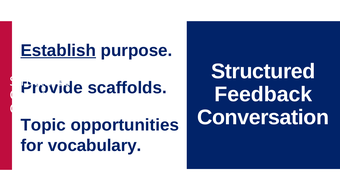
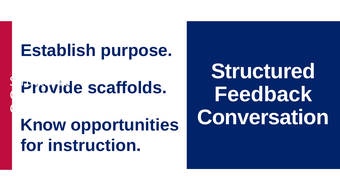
Establish underline: present -> none
Topic: Topic -> Know
vocabulary: vocabulary -> instruction
